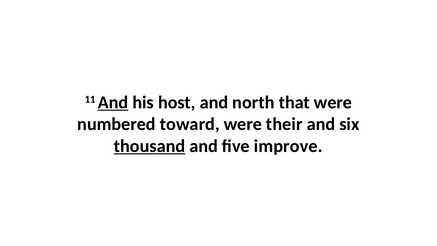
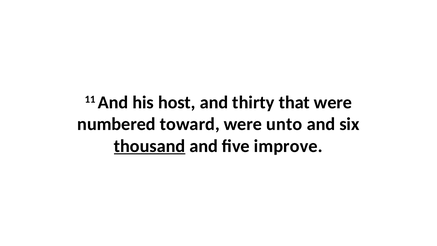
And at (113, 102) underline: present -> none
north: north -> thirty
their: their -> unto
